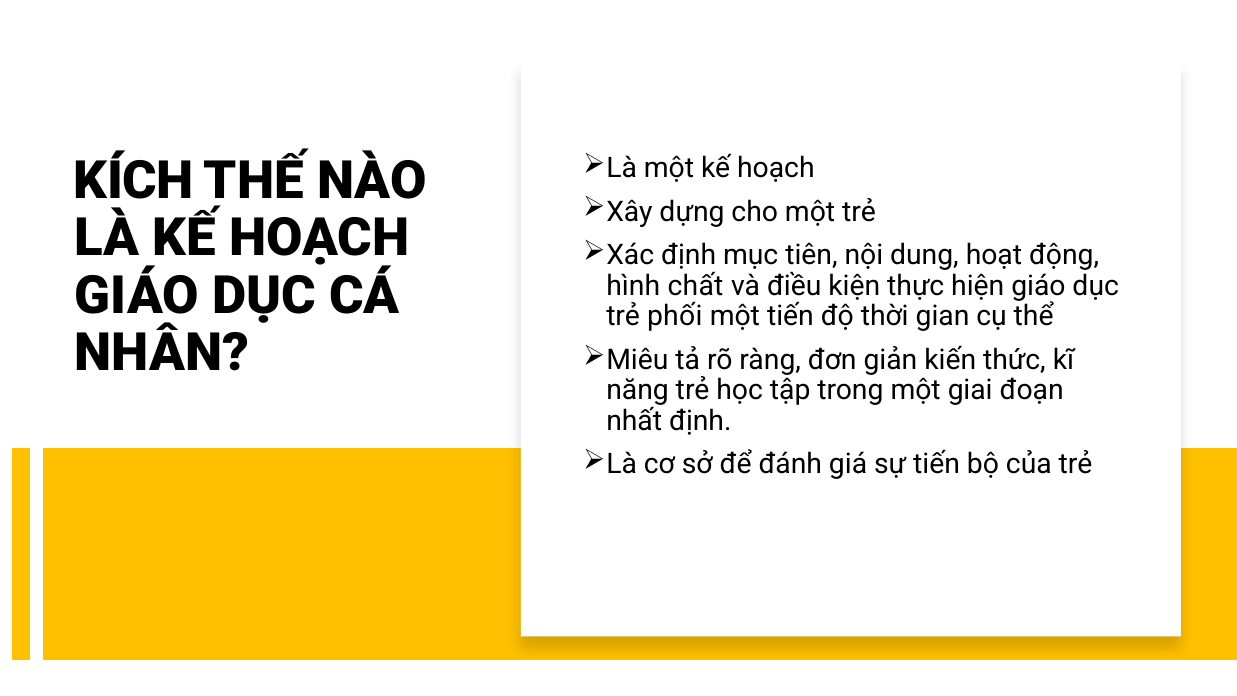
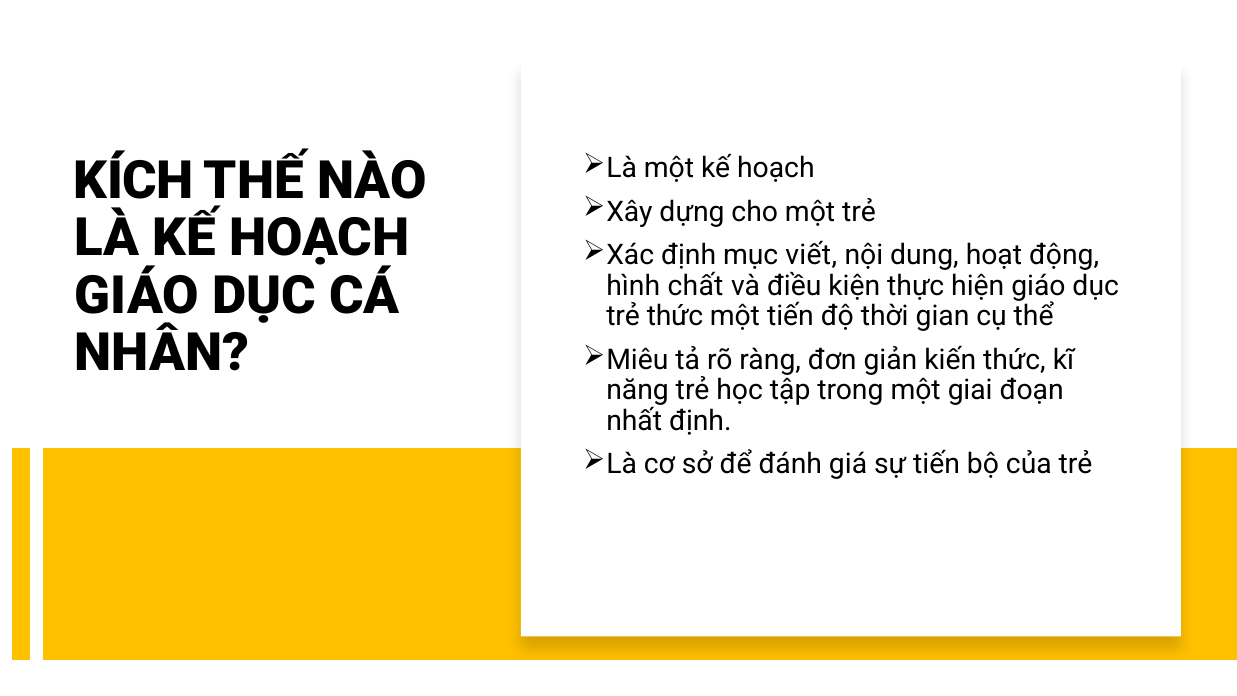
tiên: tiên -> viết
trẻ phối: phối -> thức
